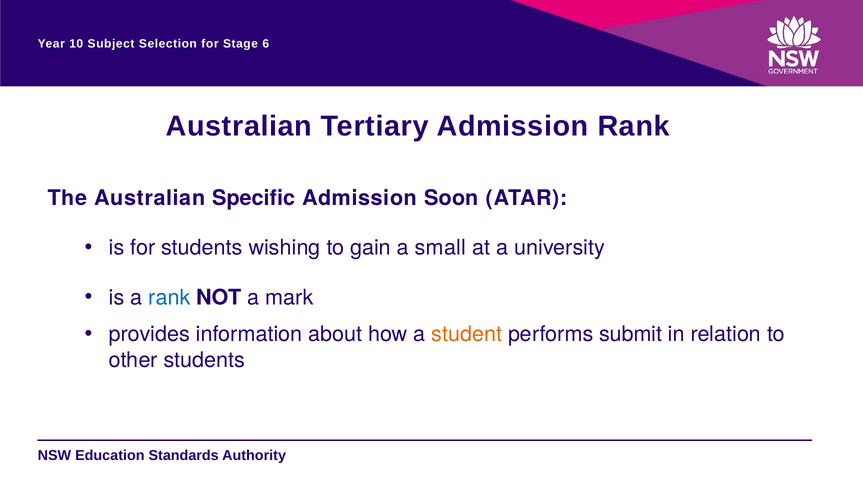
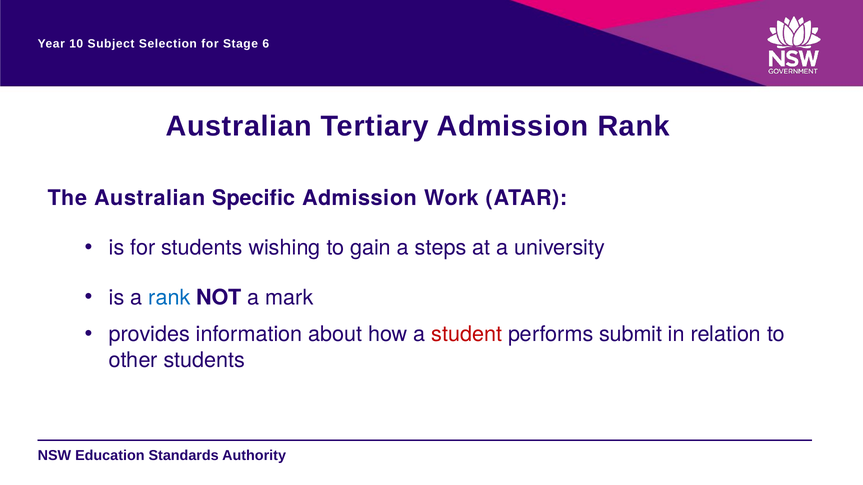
Soon: Soon -> Work
small: small -> steps
student colour: orange -> red
